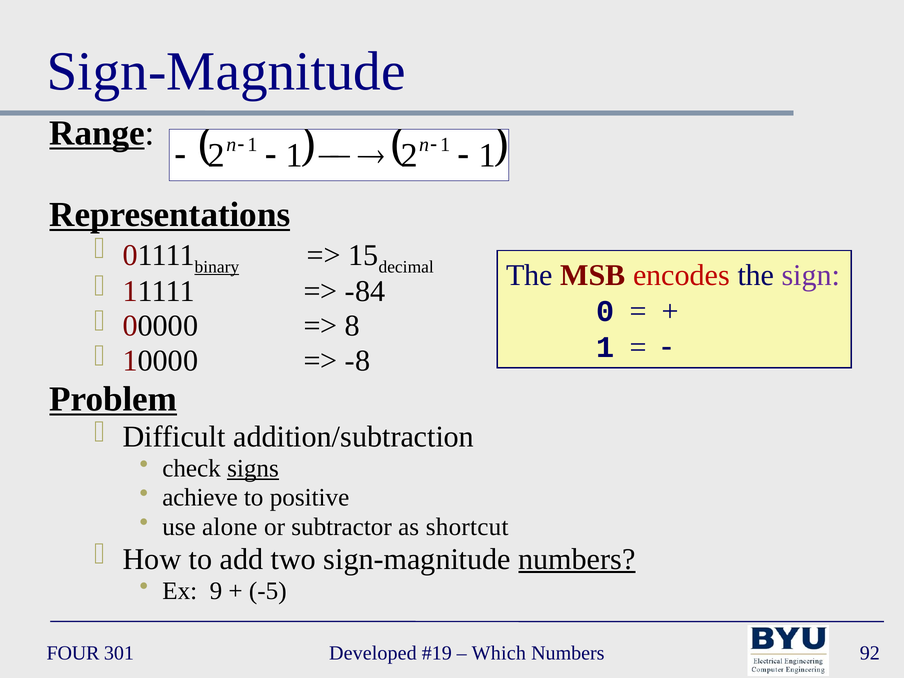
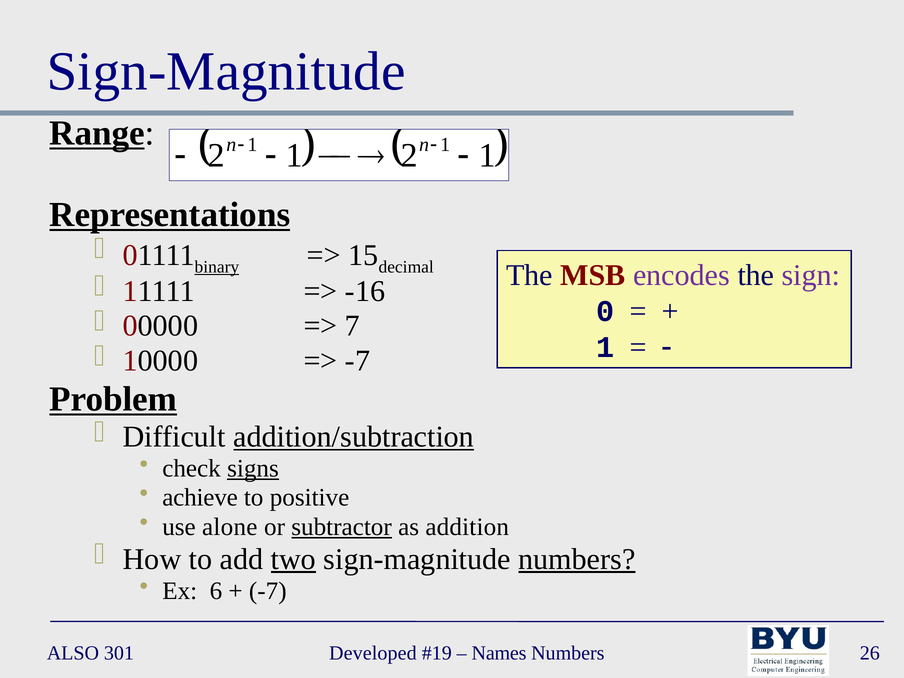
encodes colour: red -> purple
-84: -84 -> -16
8: 8 -> 7
-8 at (358, 361): -8 -> -7
addition/subtraction underline: none -> present
subtractor underline: none -> present
shortcut: shortcut -> addition
two underline: none -> present
9: 9 -> 6
-5 at (268, 591): -5 -> -7
FOUR: FOUR -> ALSO
Which: Which -> Names
92: 92 -> 26
